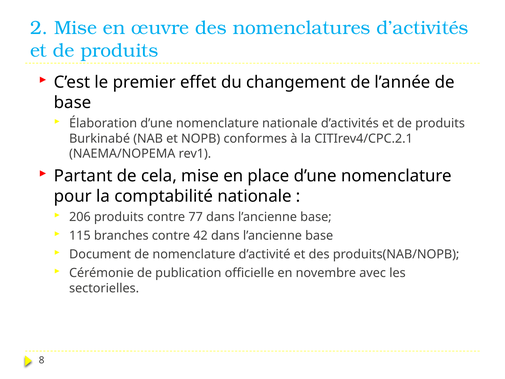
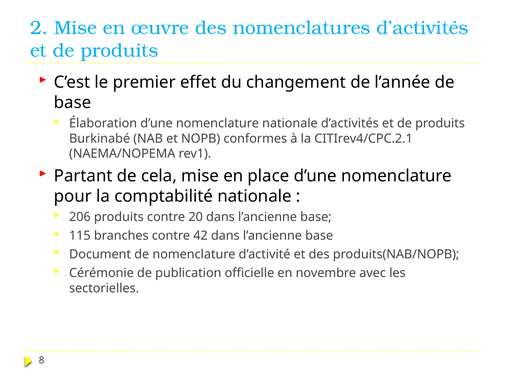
77: 77 -> 20
